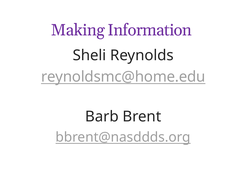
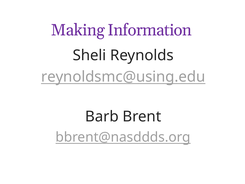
reynoldsmc@home.edu: reynoldsmc@home.edu -> reynoldsmc@using.edu
